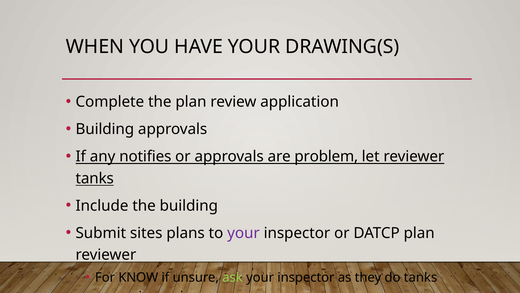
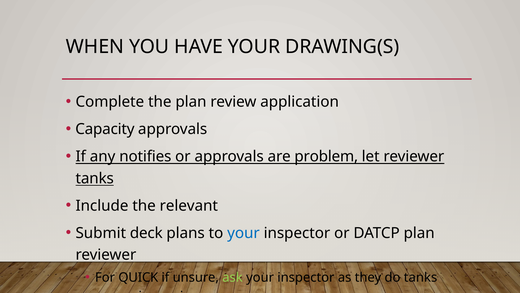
Building at (105, 129): Building -> Capacity
the building: building -> relevant
sites: sites -> deck
your at (243, 233) colour: purple -> blue
KNOW: KNOW -> QUICK
